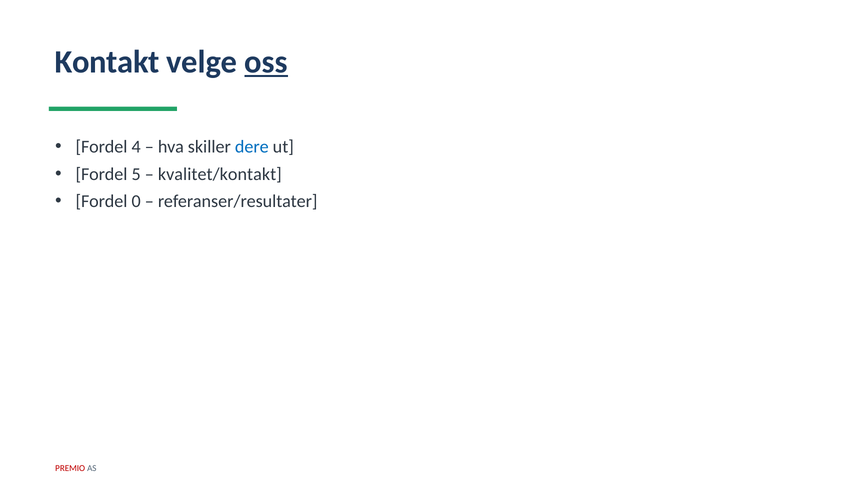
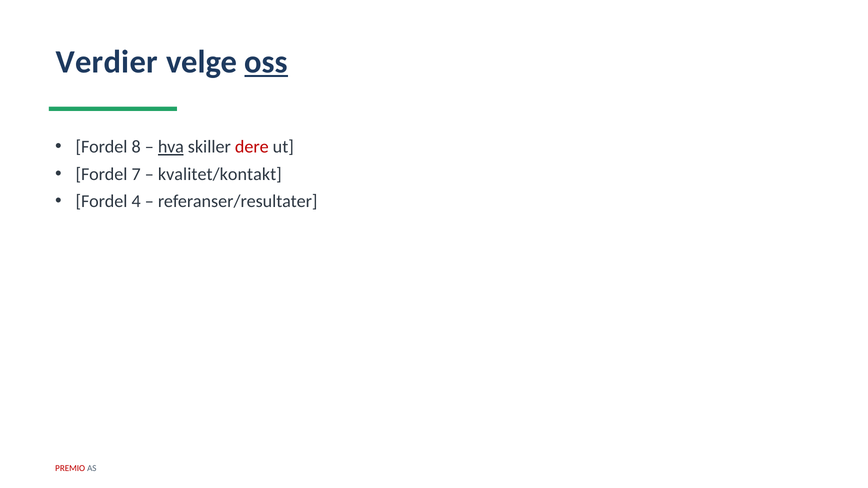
Kontakt: Kontakt -> Verdier
4: 4 -> 8
hva underline: none -> present
dere colour: blue -> red
5: 5 -> 7
0: 0 -> 4
